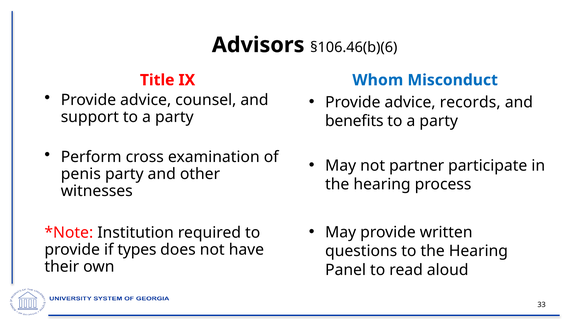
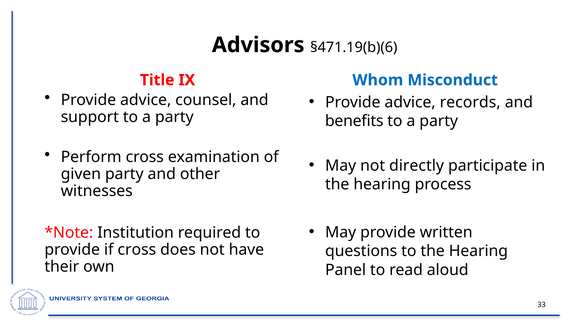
§106.46(b)(6: §106.46(b)(6 -> §471.19(b)(6
partner: partner -> directly
penis: penis -> given
if types: types -> cross
